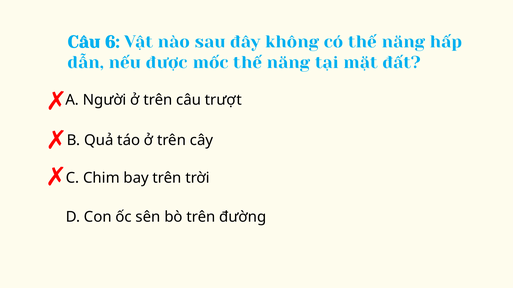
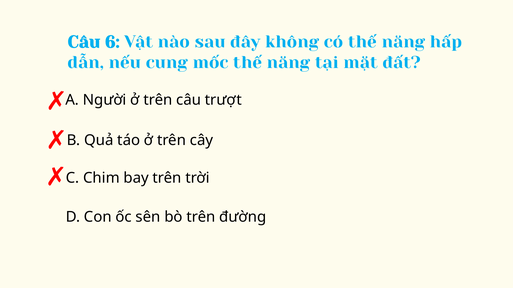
được: được -> cung
